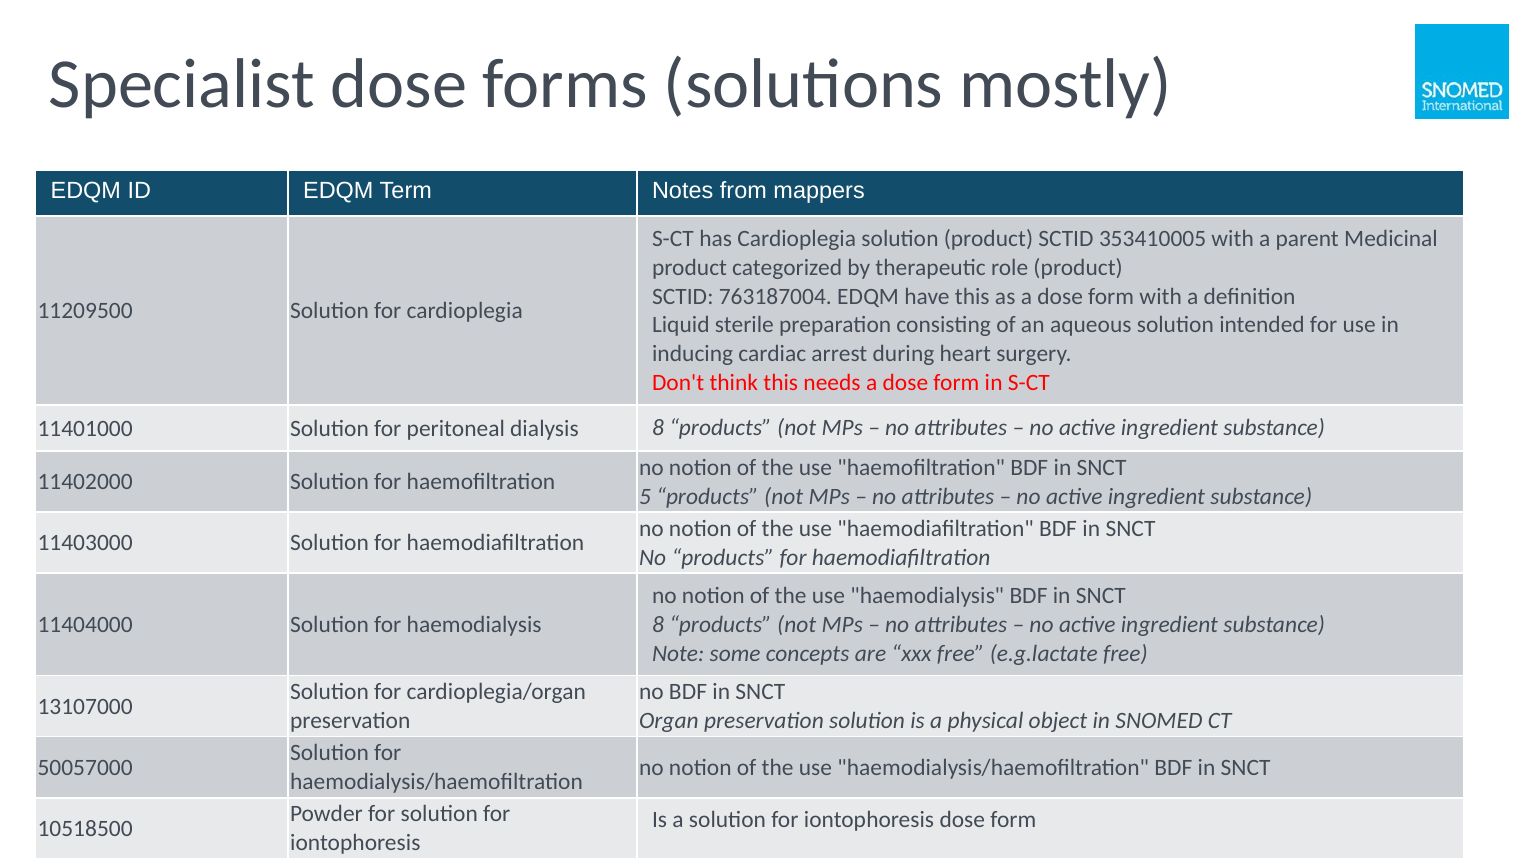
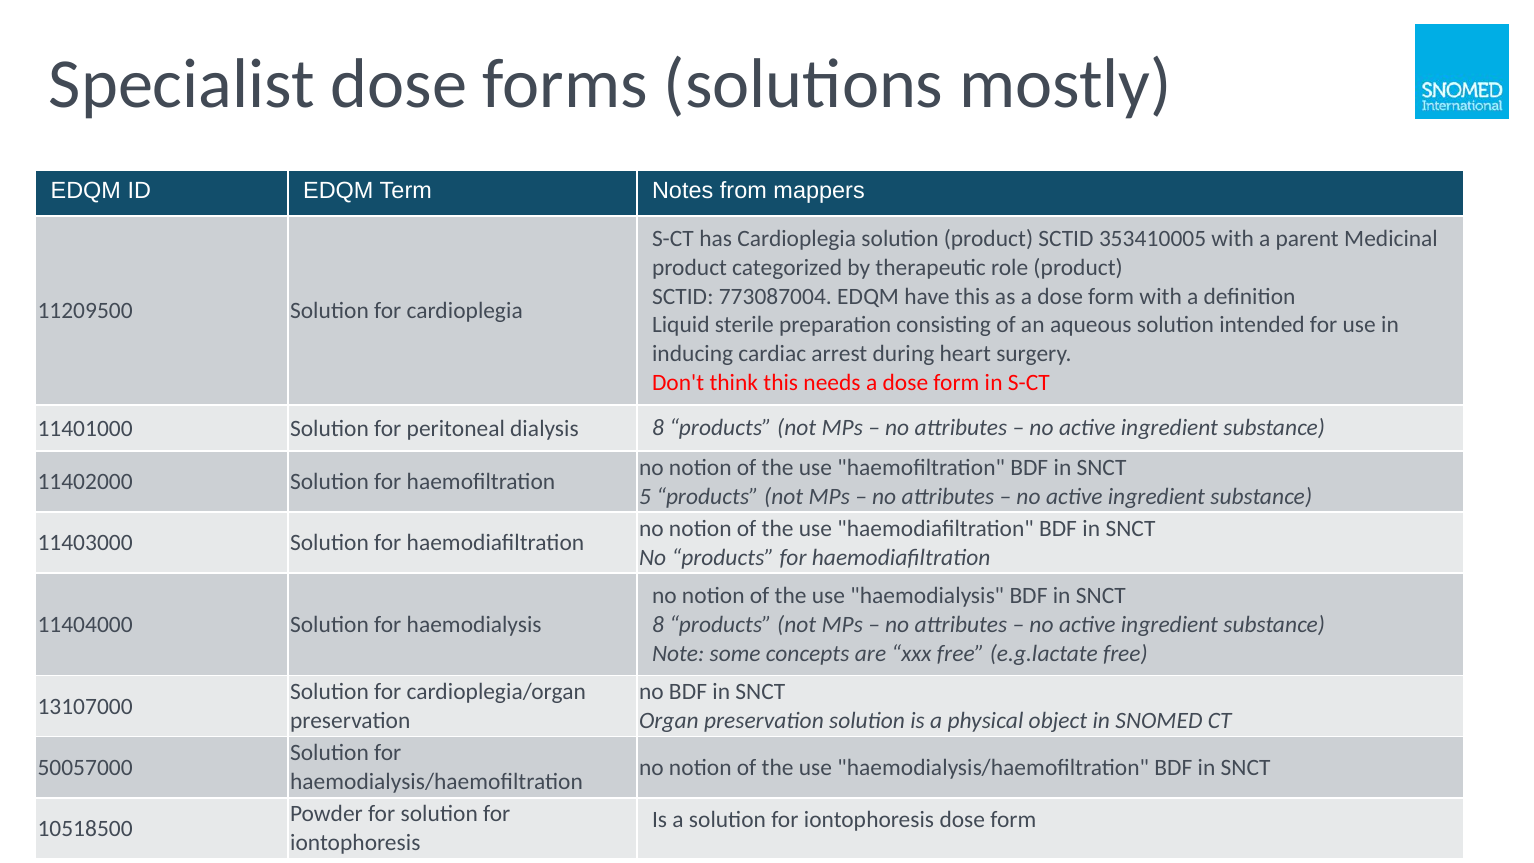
763187004: 763187004 -> 773087004
